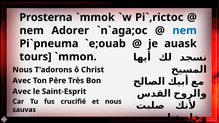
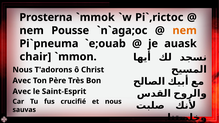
Adorer: Adorer -> Pousse
nem at (185, 31) colour: blue -> orange
tours: tours -> chair
